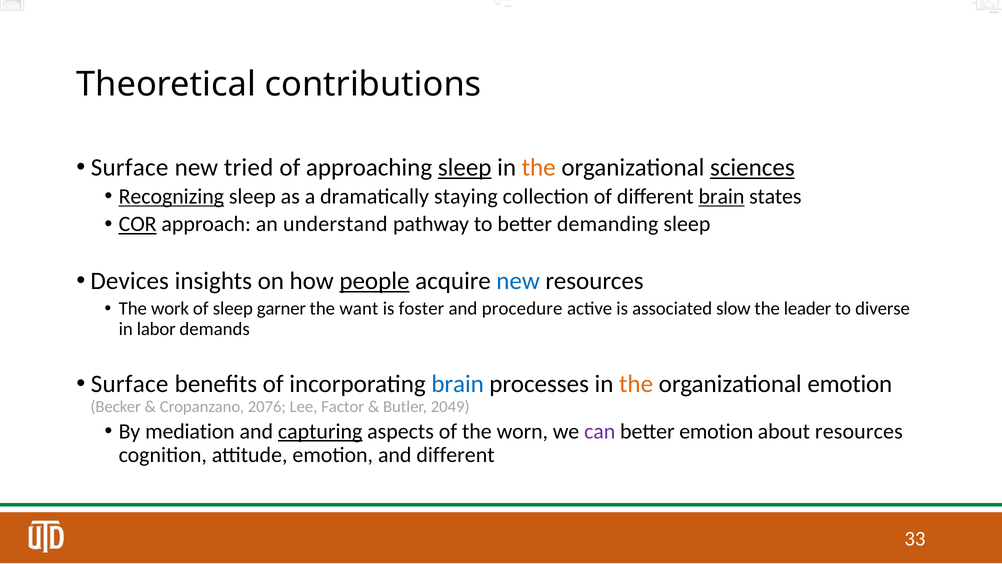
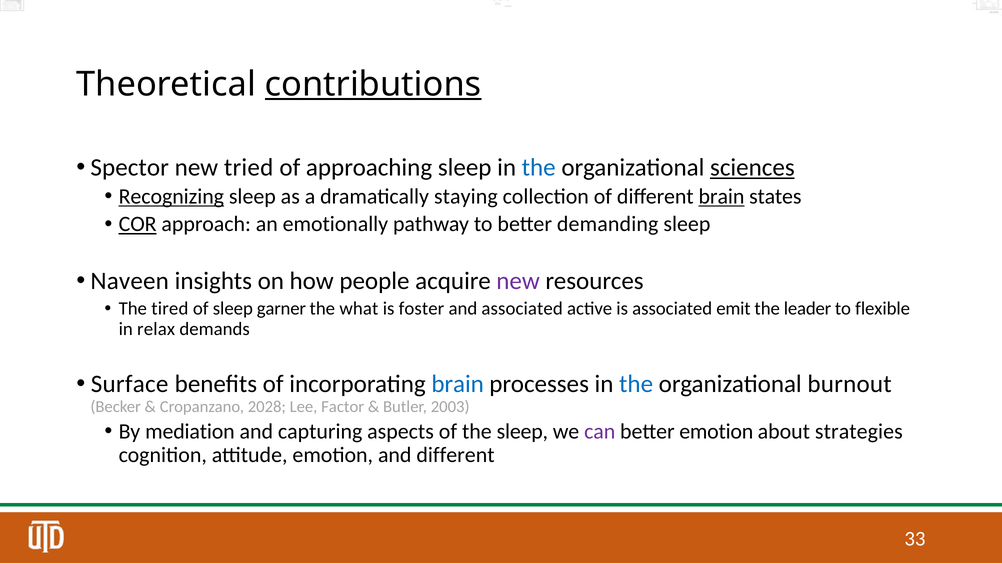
contributions underline: none -> present
Surface at (130, 167): Surface -> Spector
sleep at (465, 167) underline: present -> none
the at (539, 167) colour: orange -> blue
understand: understand -> emotionally
Devices: Devices -> Naveen
people underline: present -> none
new at (518, 281) colour: blue -> purple
work: work -> tired
want: want -> what
and procedure: procedure -> associated
slow: slow -> emit
diverse: diverse -> flexible
labor: labor -> relax
the at (636, 384) colour: orange -> blue
organizational emotion: emotion -> burnout
2076: 2076 -> 2028
2049: 2049 -> 2003
capturing underline: present -> none
the worn: worn -> sleep
about resources: resources -> strategies
